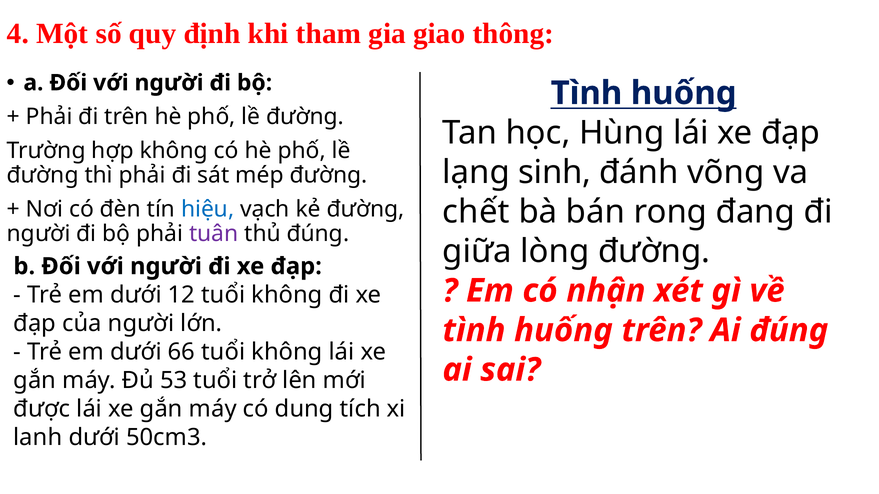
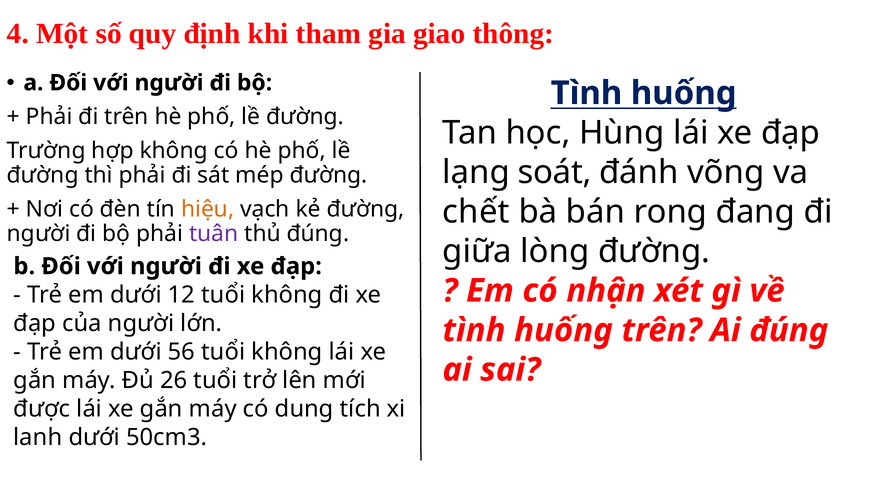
sinh: sinh -> soát
hiệu colour: blue -> orange
66: 66 -> 56
53: 53 -> 26
